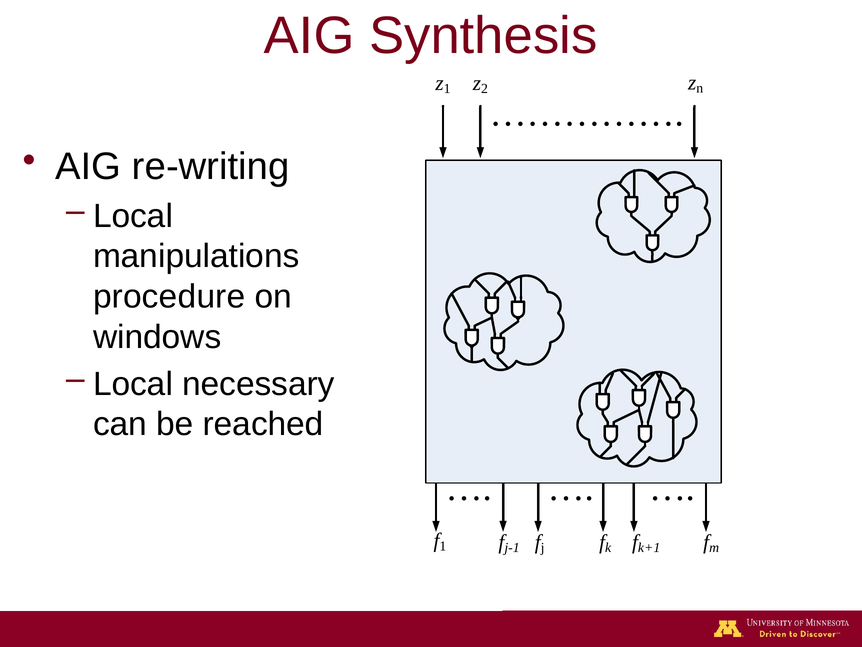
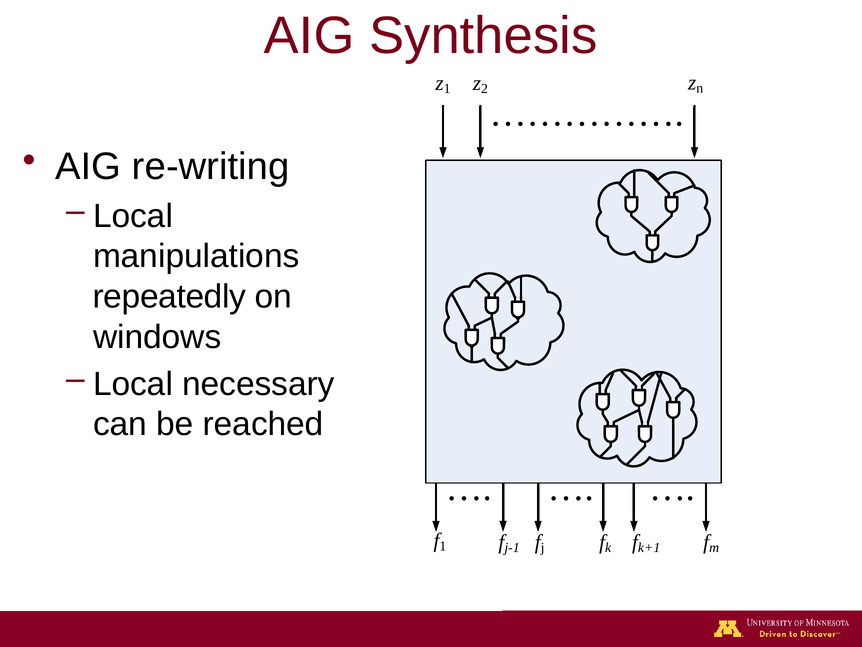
procedure: procedure -> repeatedly
